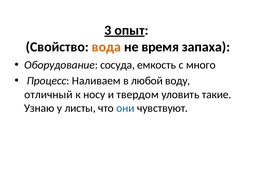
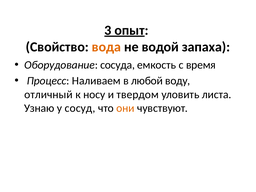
время: время -> водой
много: много -> время
такие: такие -> листа
листы: листы -> сосуд
они colour: blue -> orange
